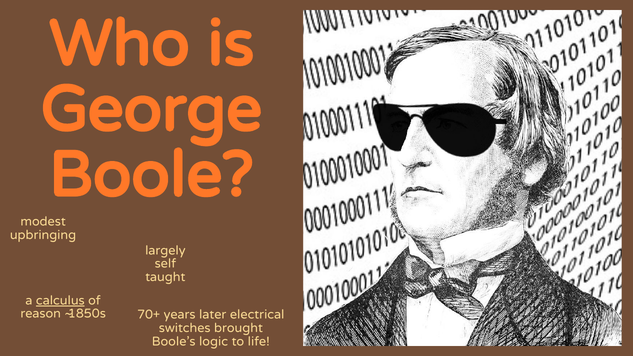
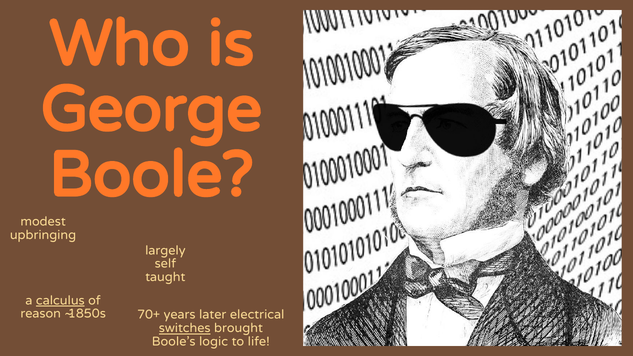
switches underline: none -> present
